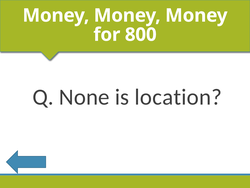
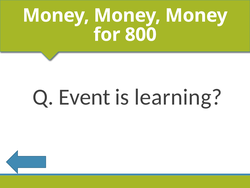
None: None -> Event
location: location -> learning
